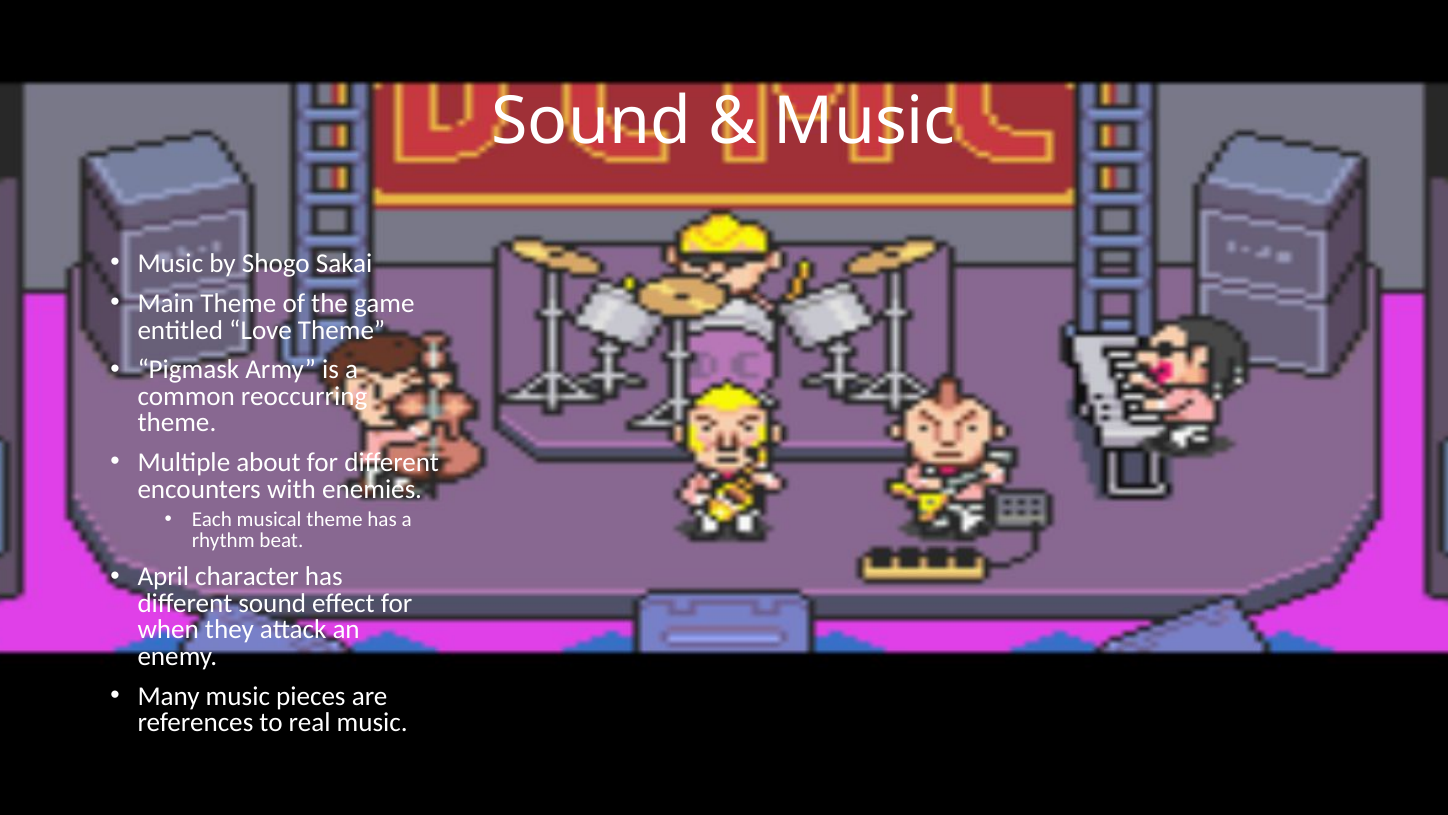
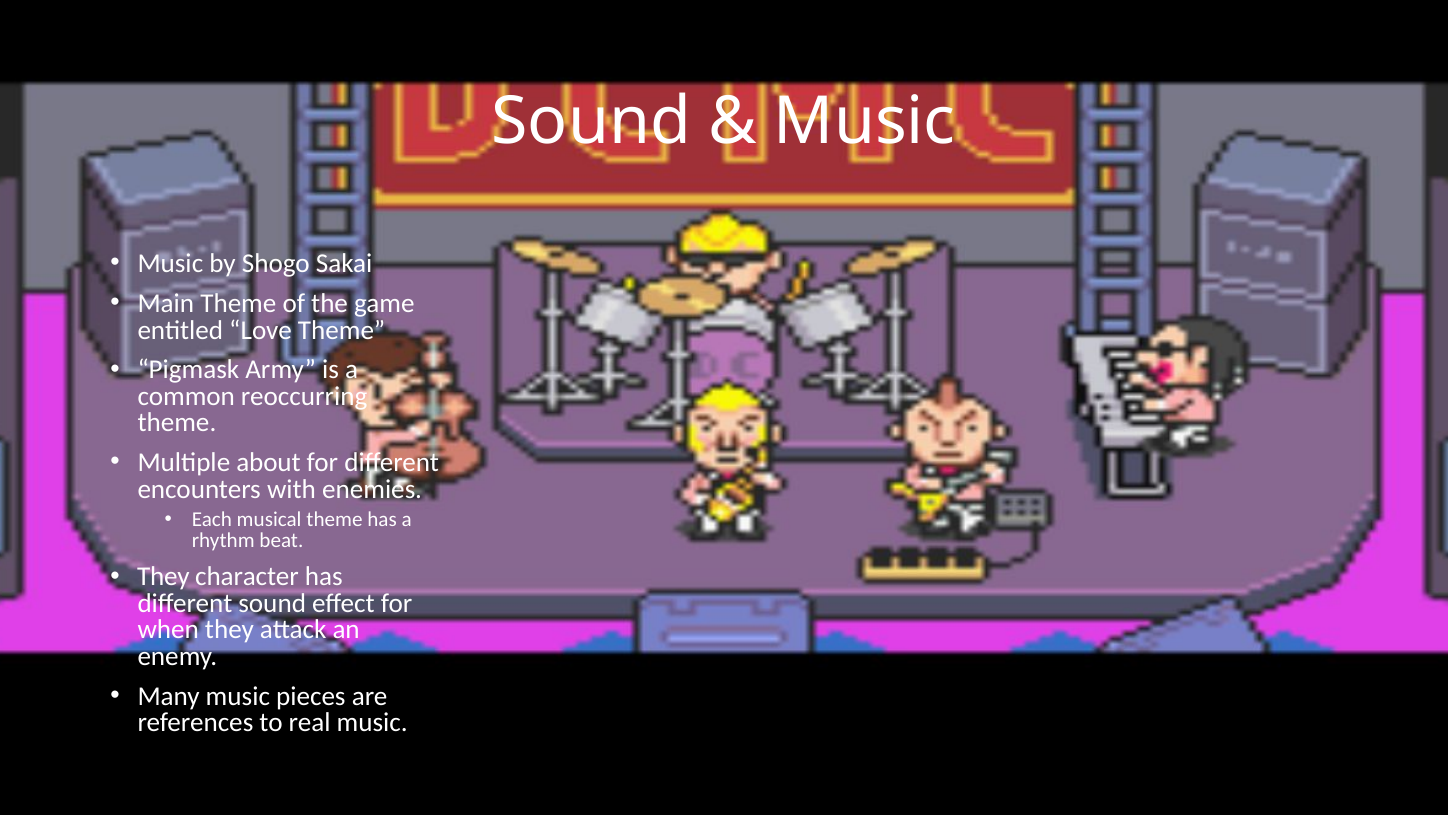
April at (163, 577): April -> They
